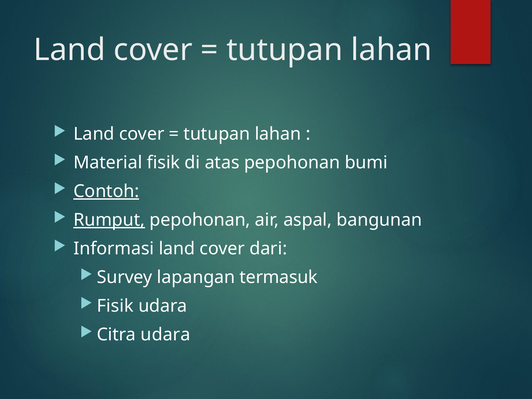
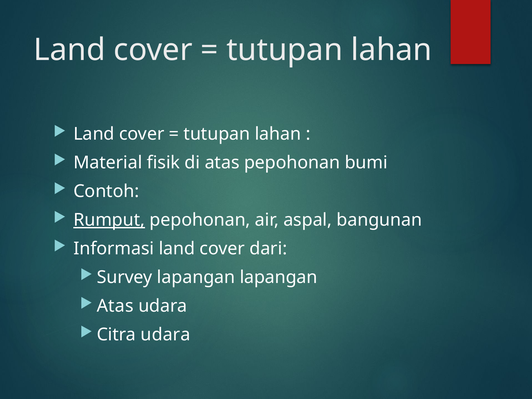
Contoh underline: present -> none
lapangan termasuk: termasuk -> lapangan
Fisik at (115, 306): Fisik -> Atas
